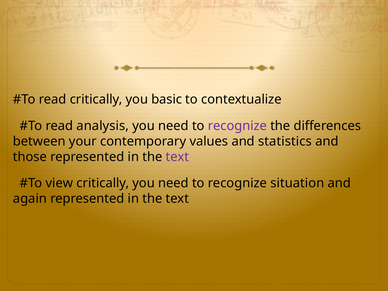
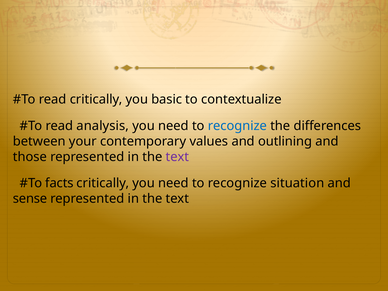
recognize at (237, 126) colour: purple -> blue
statistics: statistics -> outlining
view: view -> facts
again: again -> sense
